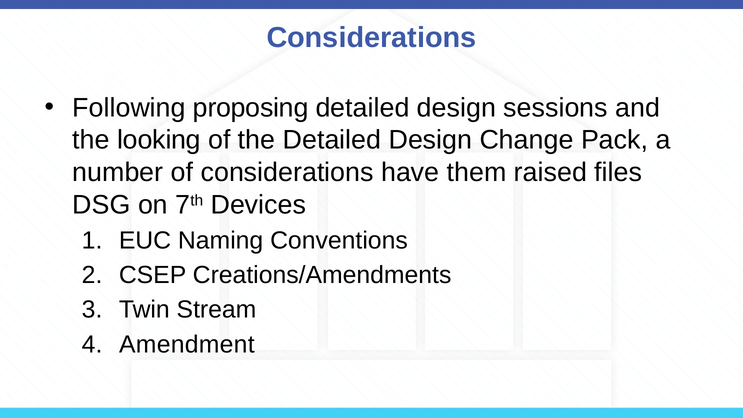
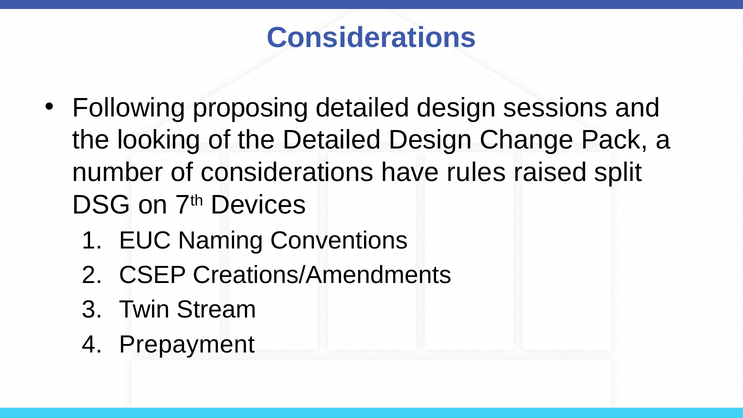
them: them -> rules
files: files -> split
Amendment: Amendment -> Prepayment
